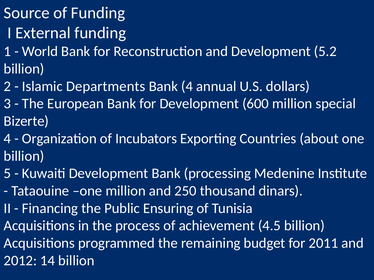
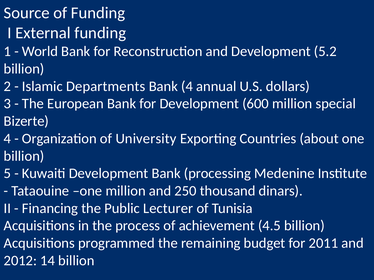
Incubators: Incubators -> University
Ensuring: Ensuring -> Lecturer
